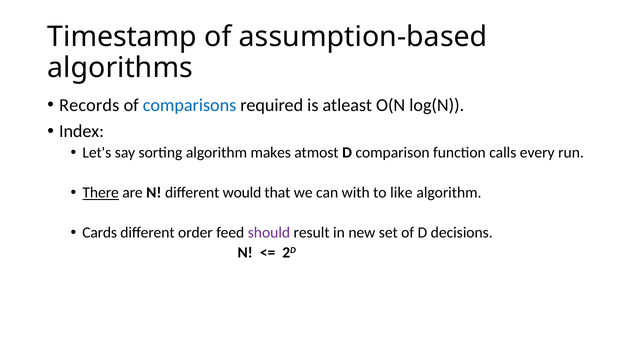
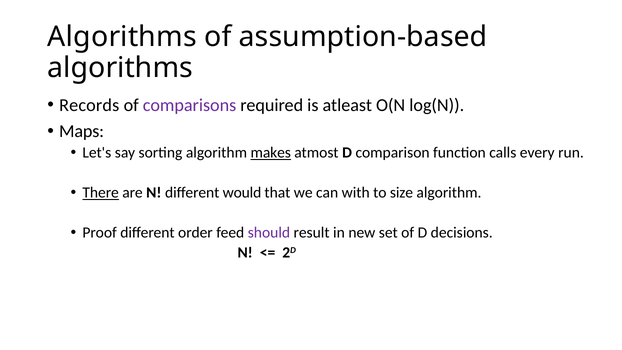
Timestamp at (122, 37): Timestamp -> Algorithms
comparisons colour: blue -> purple
Index: Index -> Maps
makes underline: none -> present
like: like -> size
Cards: Cards -> Proof
